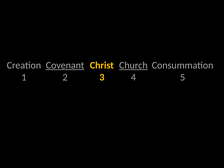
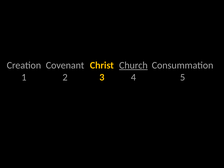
Covenant underline: present -> none
